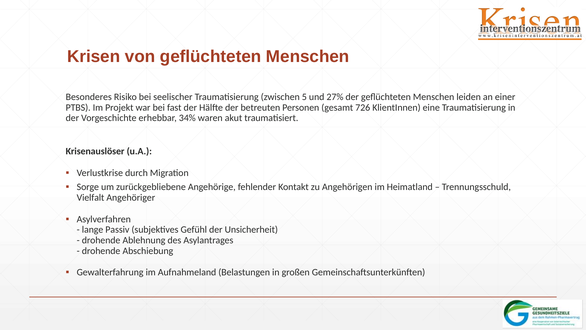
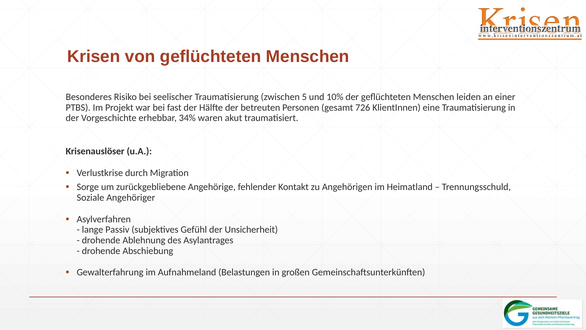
27%: 27% -> 10%
Vielfalt: Vielfalt -> Soziale
